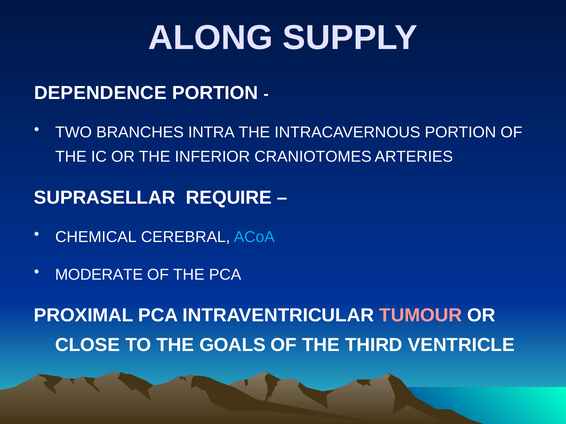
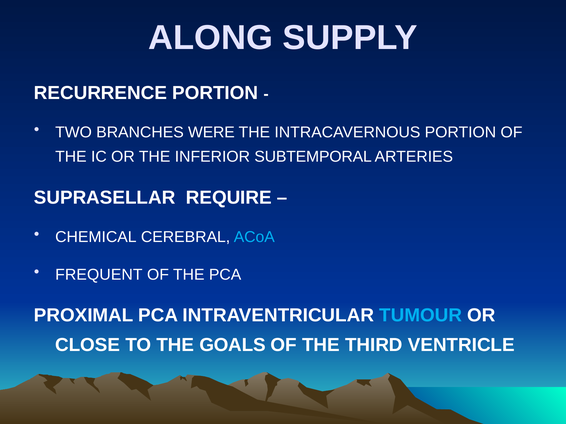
DEPENDENCE: DEPENDENCE -> RECURRENCE
INTRA: INTRA -> WERE
CRANIOTOMES: CRANIOTOMES -> SUBTEMPORAL
MODERATE: MODERATE -> FREQUENT
TUMOUR colour: pink -> light blue
